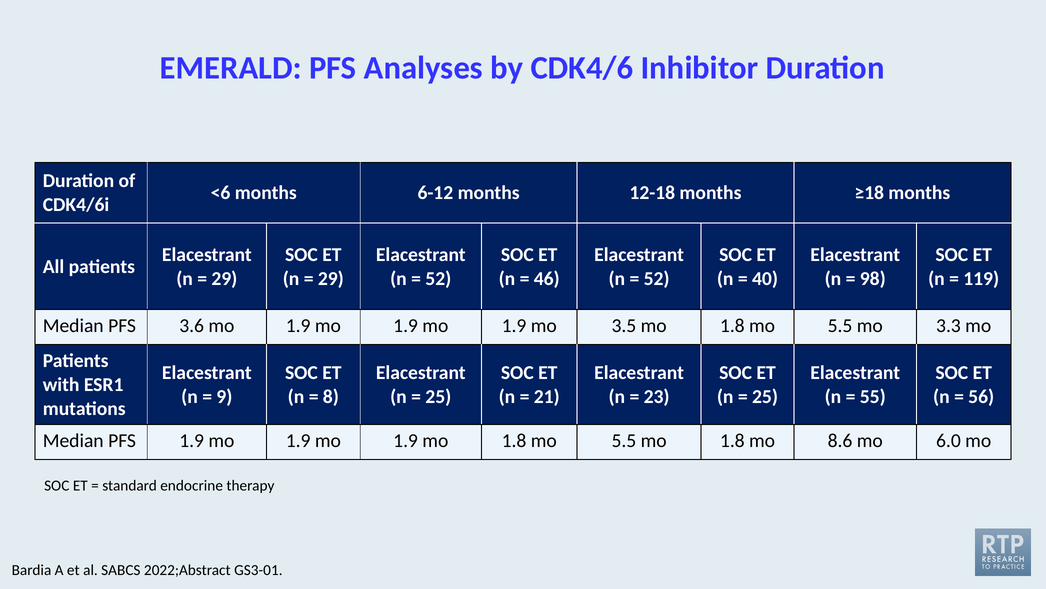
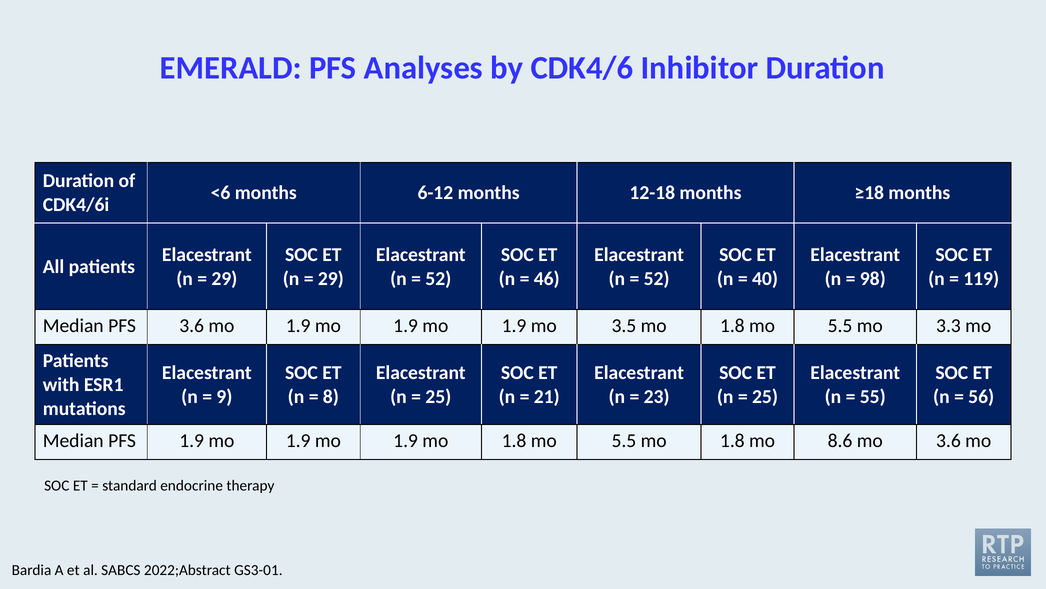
mo 6.0: 6.0 -> 3.6
